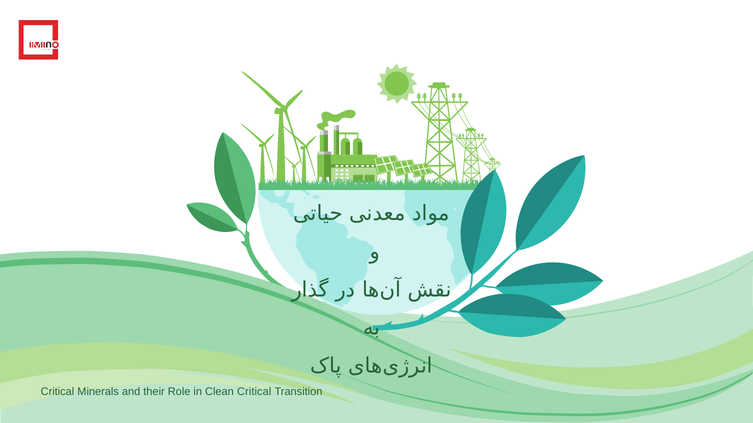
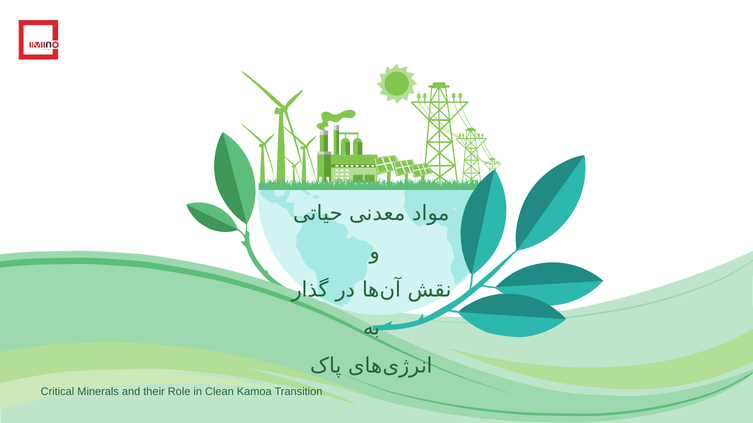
Clean Critical: Critical -> Kamoa
